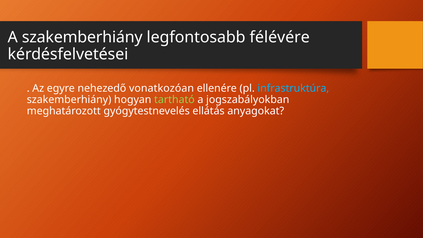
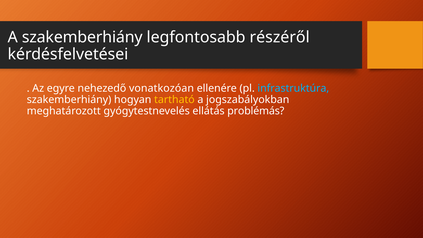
félévére: félévére -> részéről
tartható colour: light green -> yellow
anyagokat: anyagokat -> problémás
